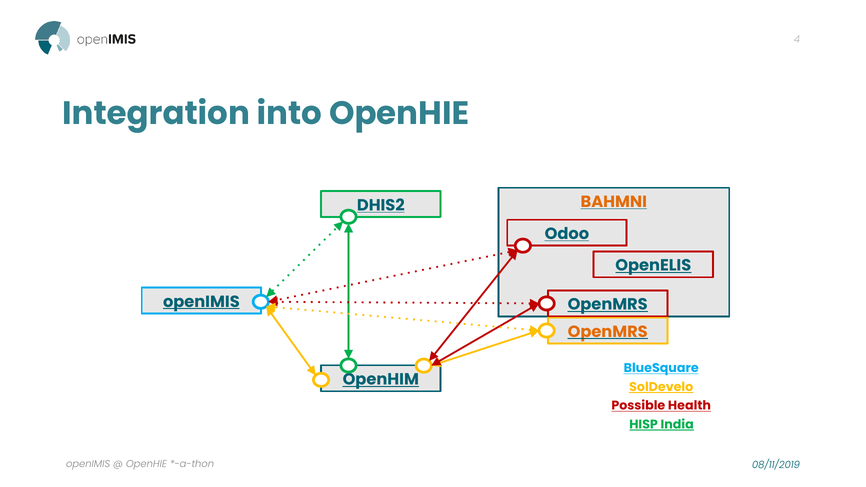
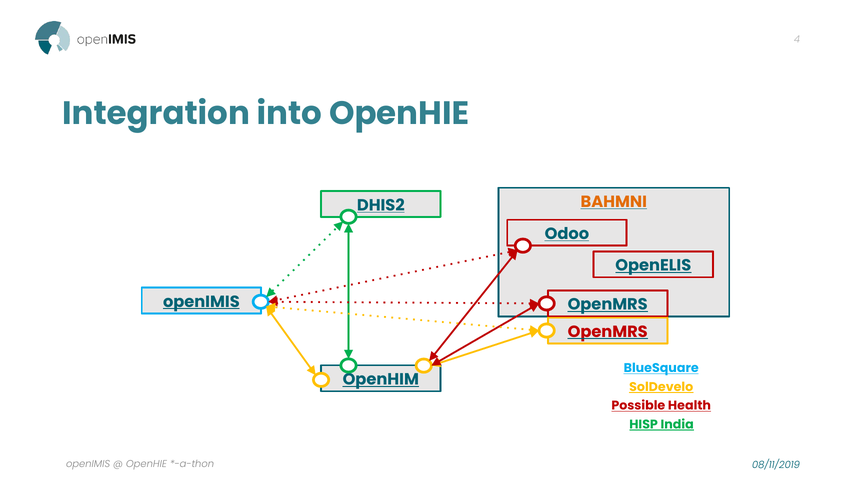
OpenMRS at (608, 332) colour: orange -> red
